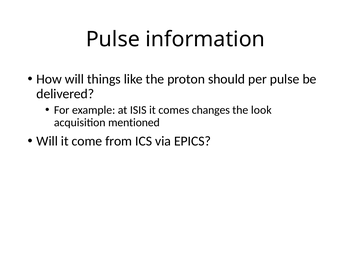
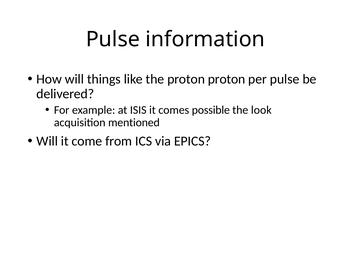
proton should: should -> proton
changes: changes -> possible
